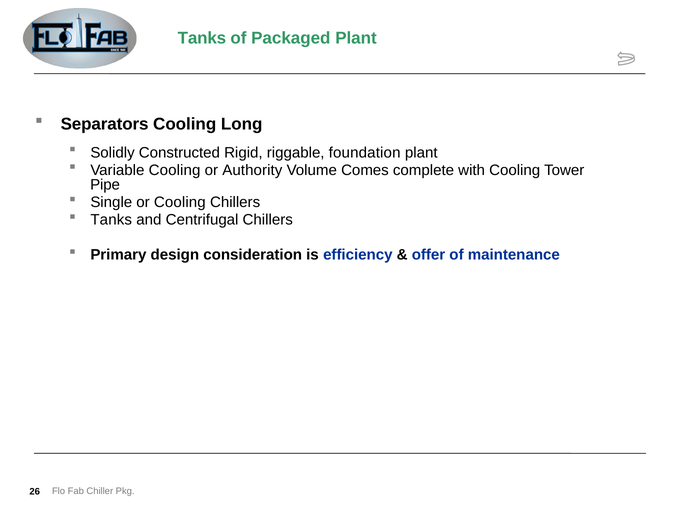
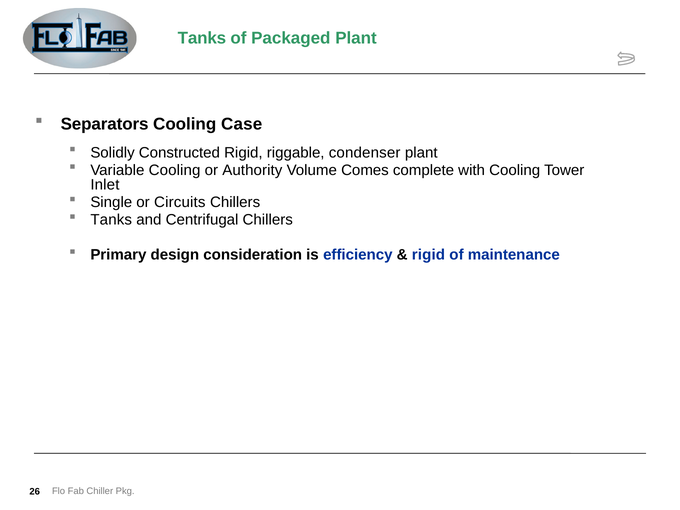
Long: Long -> Case
foundation: foundation -> condenser
Pipe: Pipe -> Inlet
or Cooling: Cooling -> Circuits
offer at (428, 255): offer -> rigid
